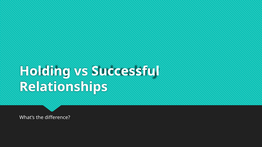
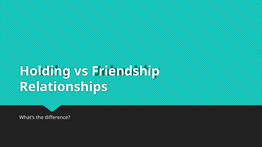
Successful: Successful -> Friendship
